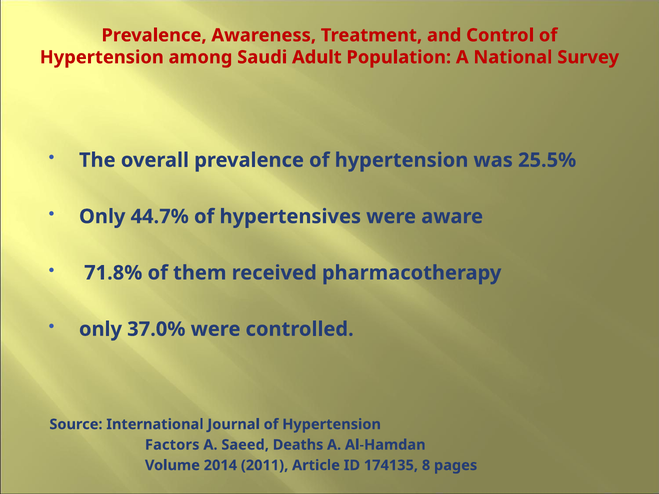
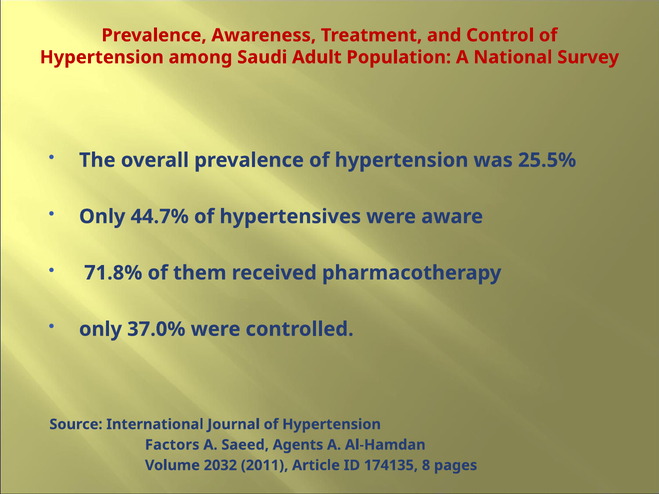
Deaths: Deaths -> Agents
2014: 2014 -> 2032
